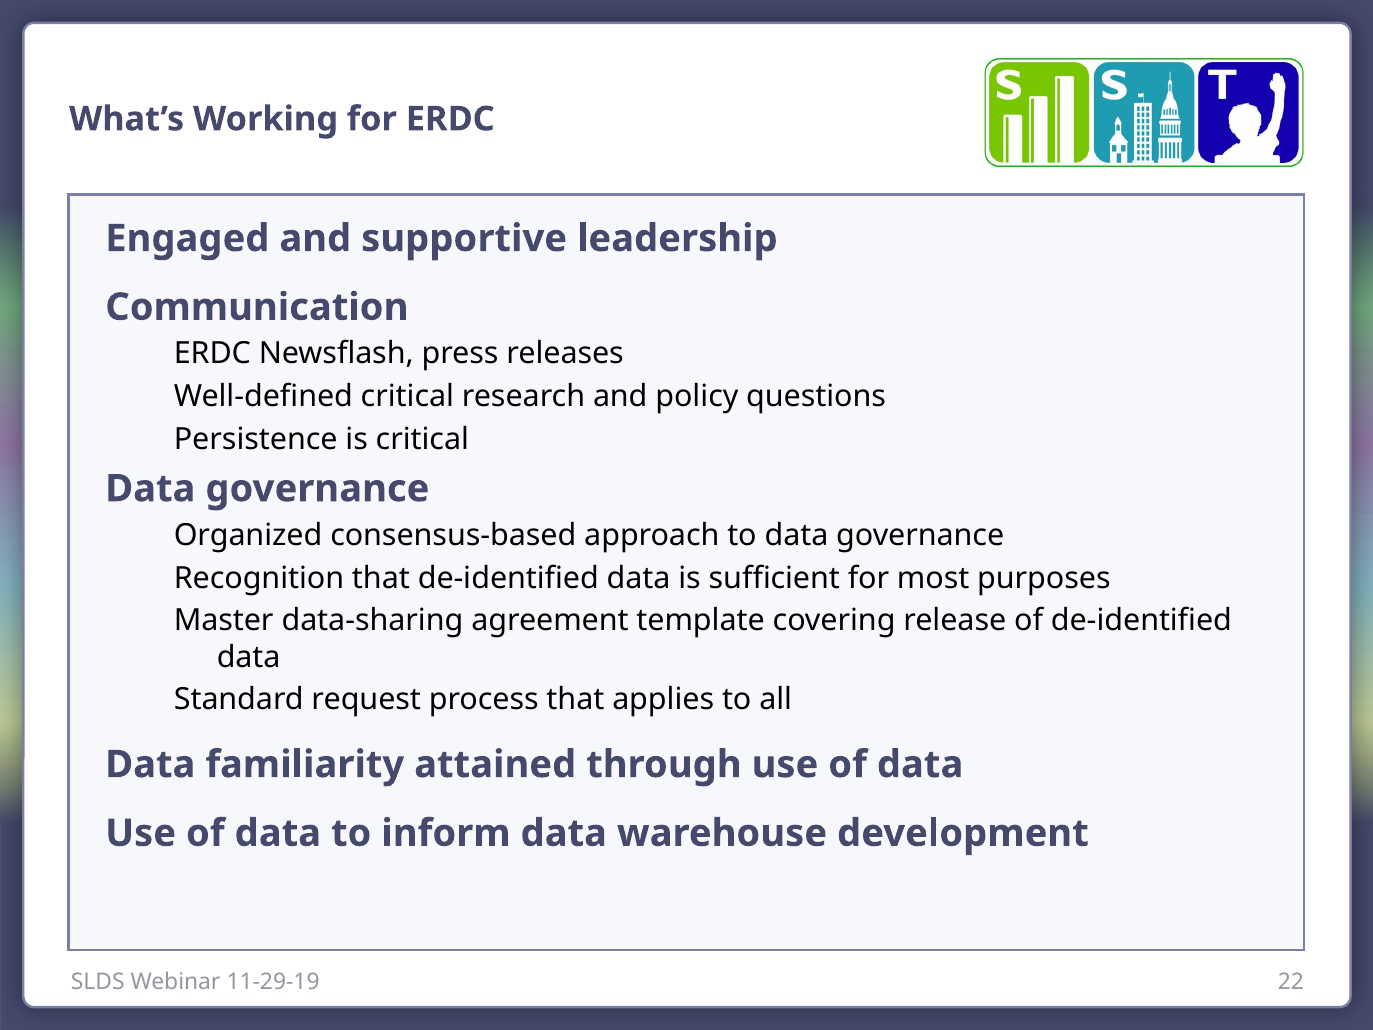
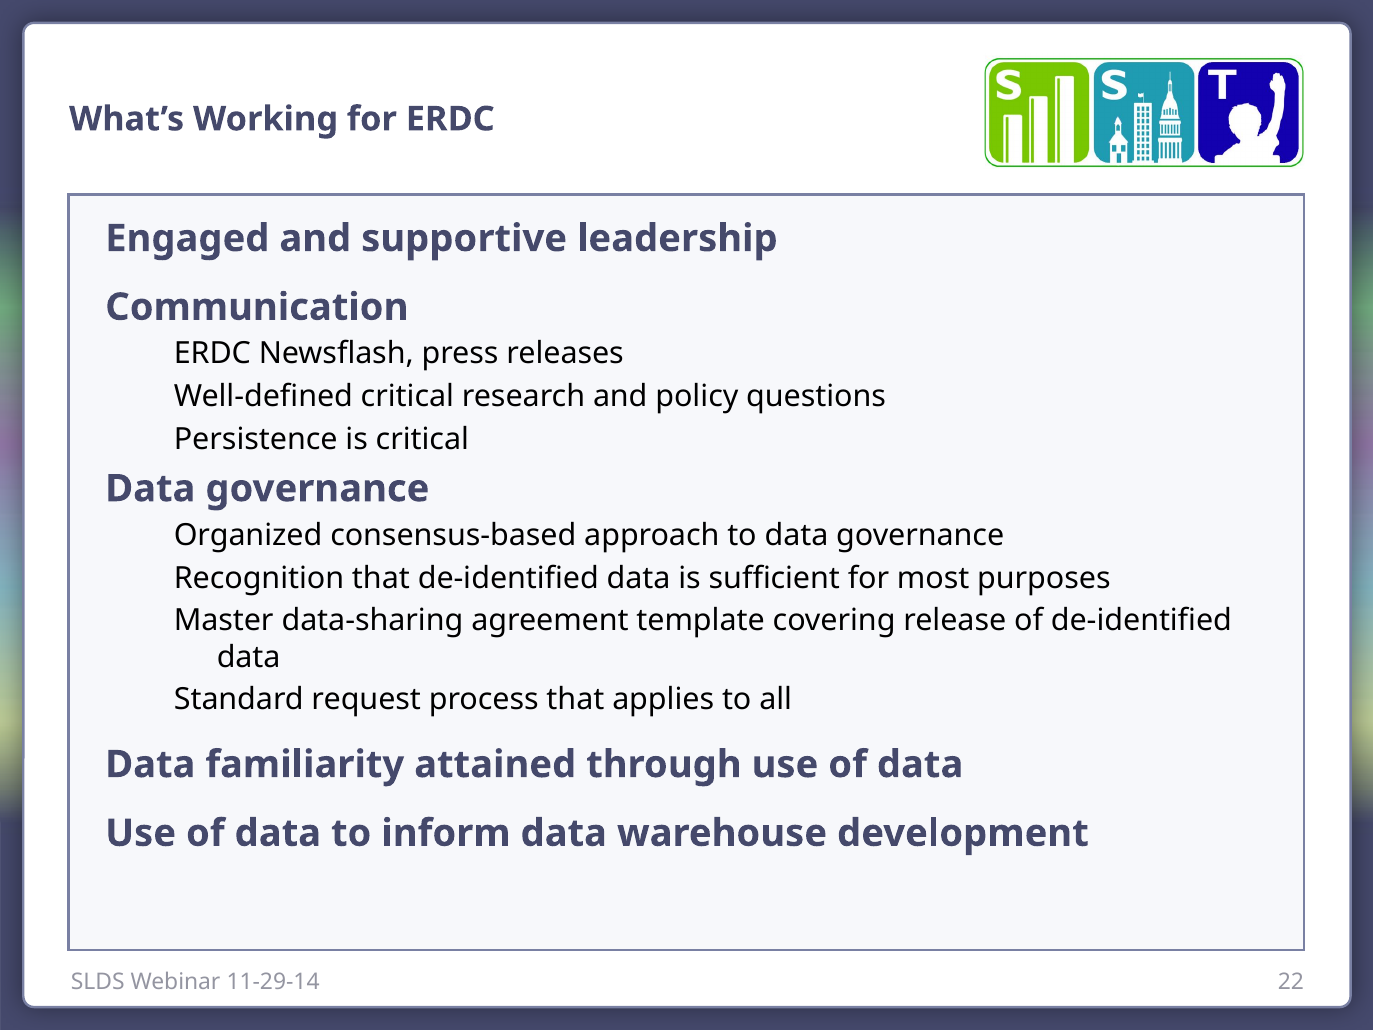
11-29-19: 11-29-19 -> 11-29-14
